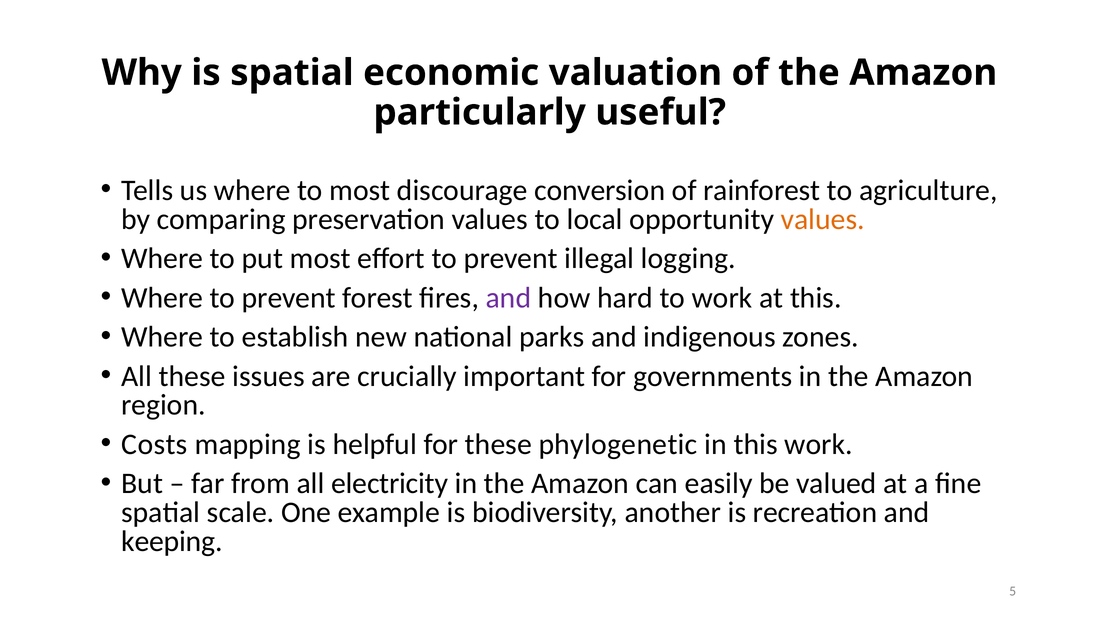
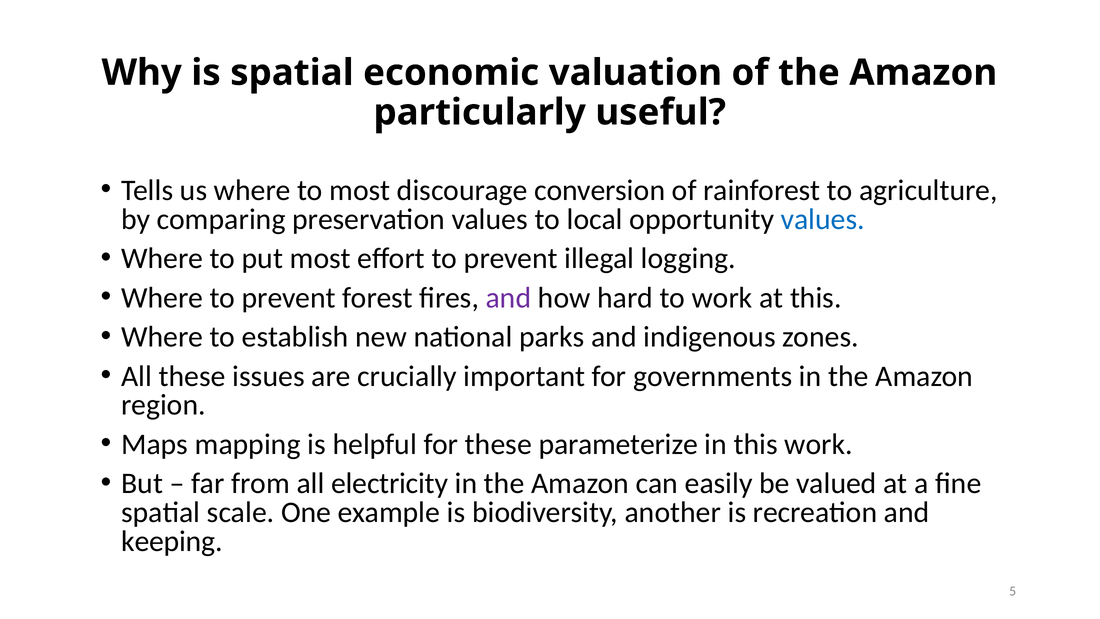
values at (823, 219) colour: orange -> blue
Costs: Costs -> Maps
phylogenetic: phylogenetic -> parameterize
